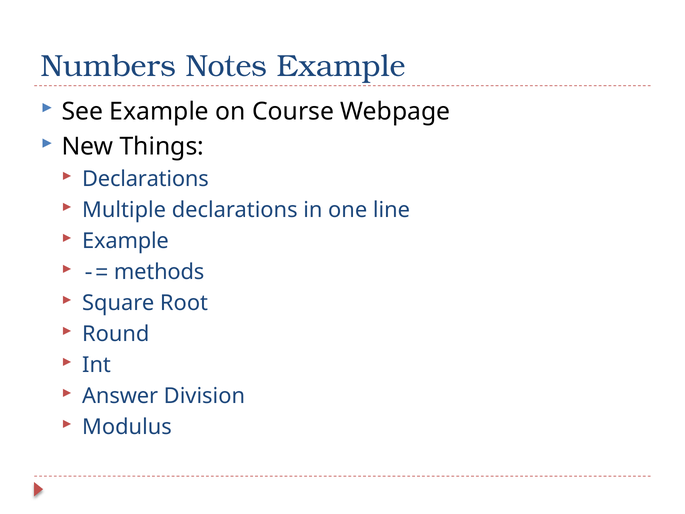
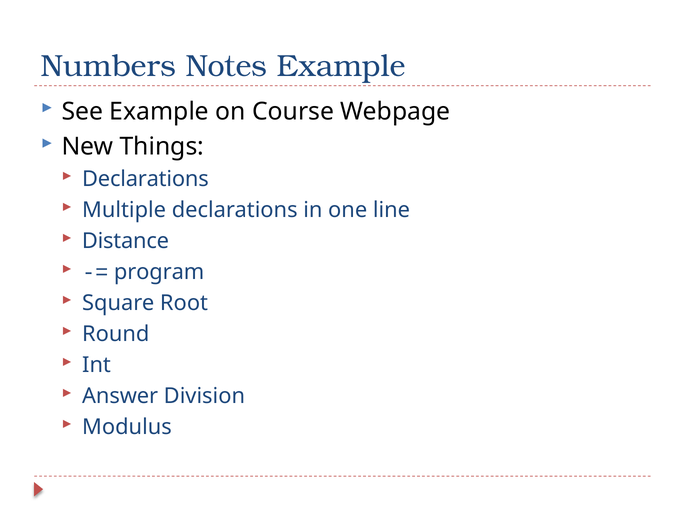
Example at (125, 241): Example -> Distance
methods: methods -> program
